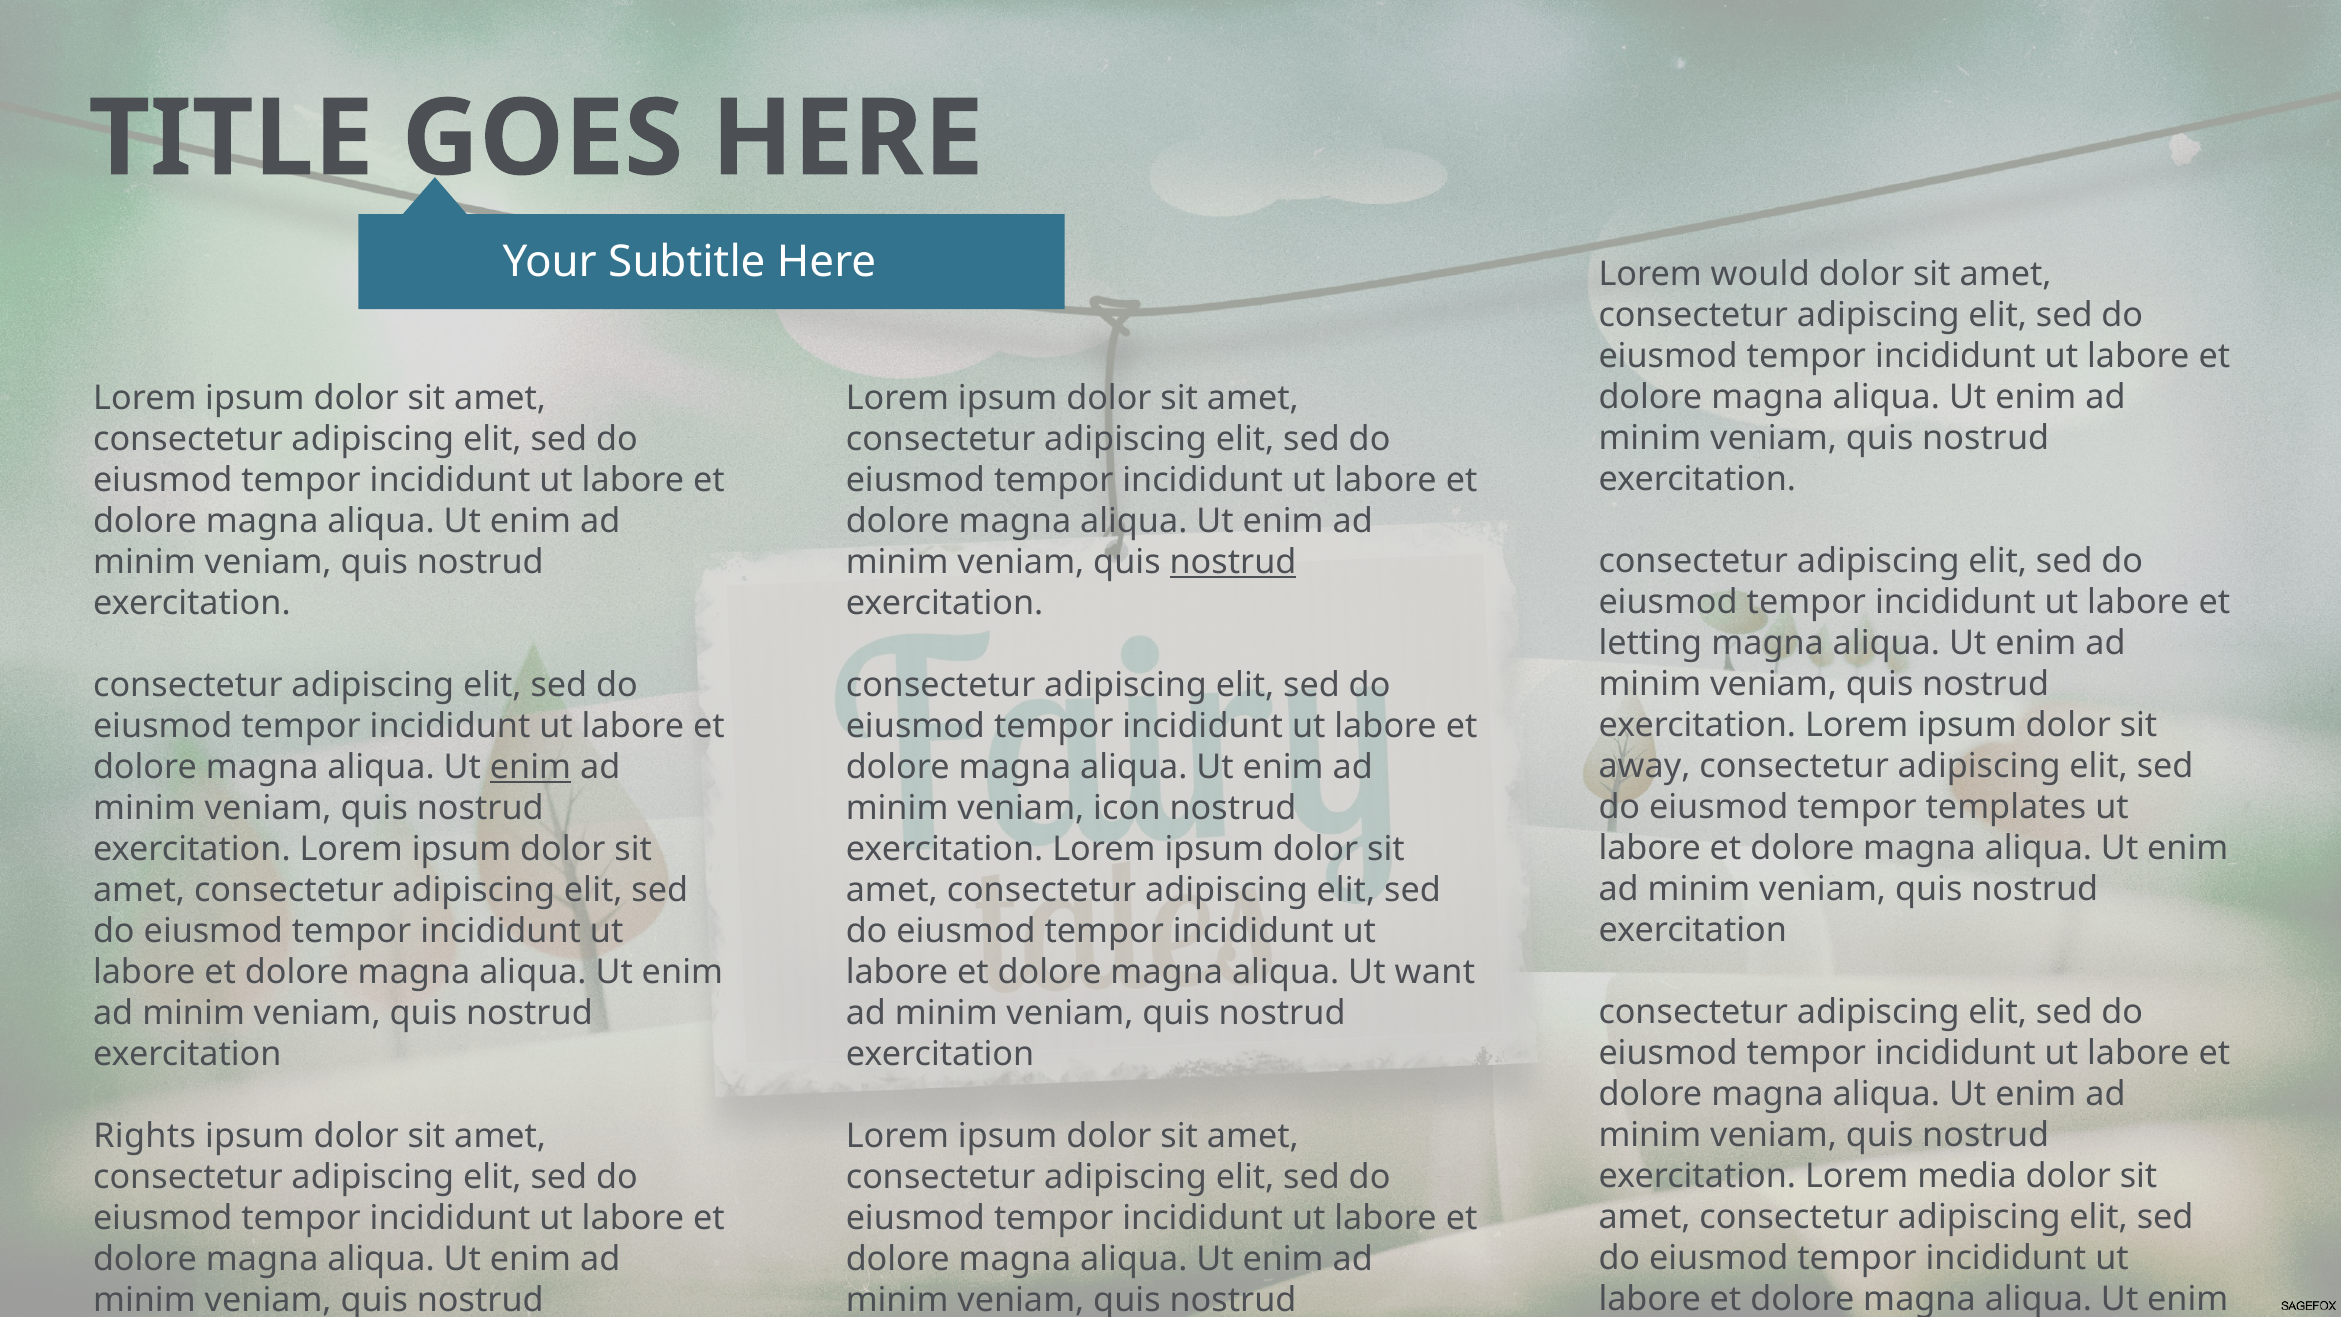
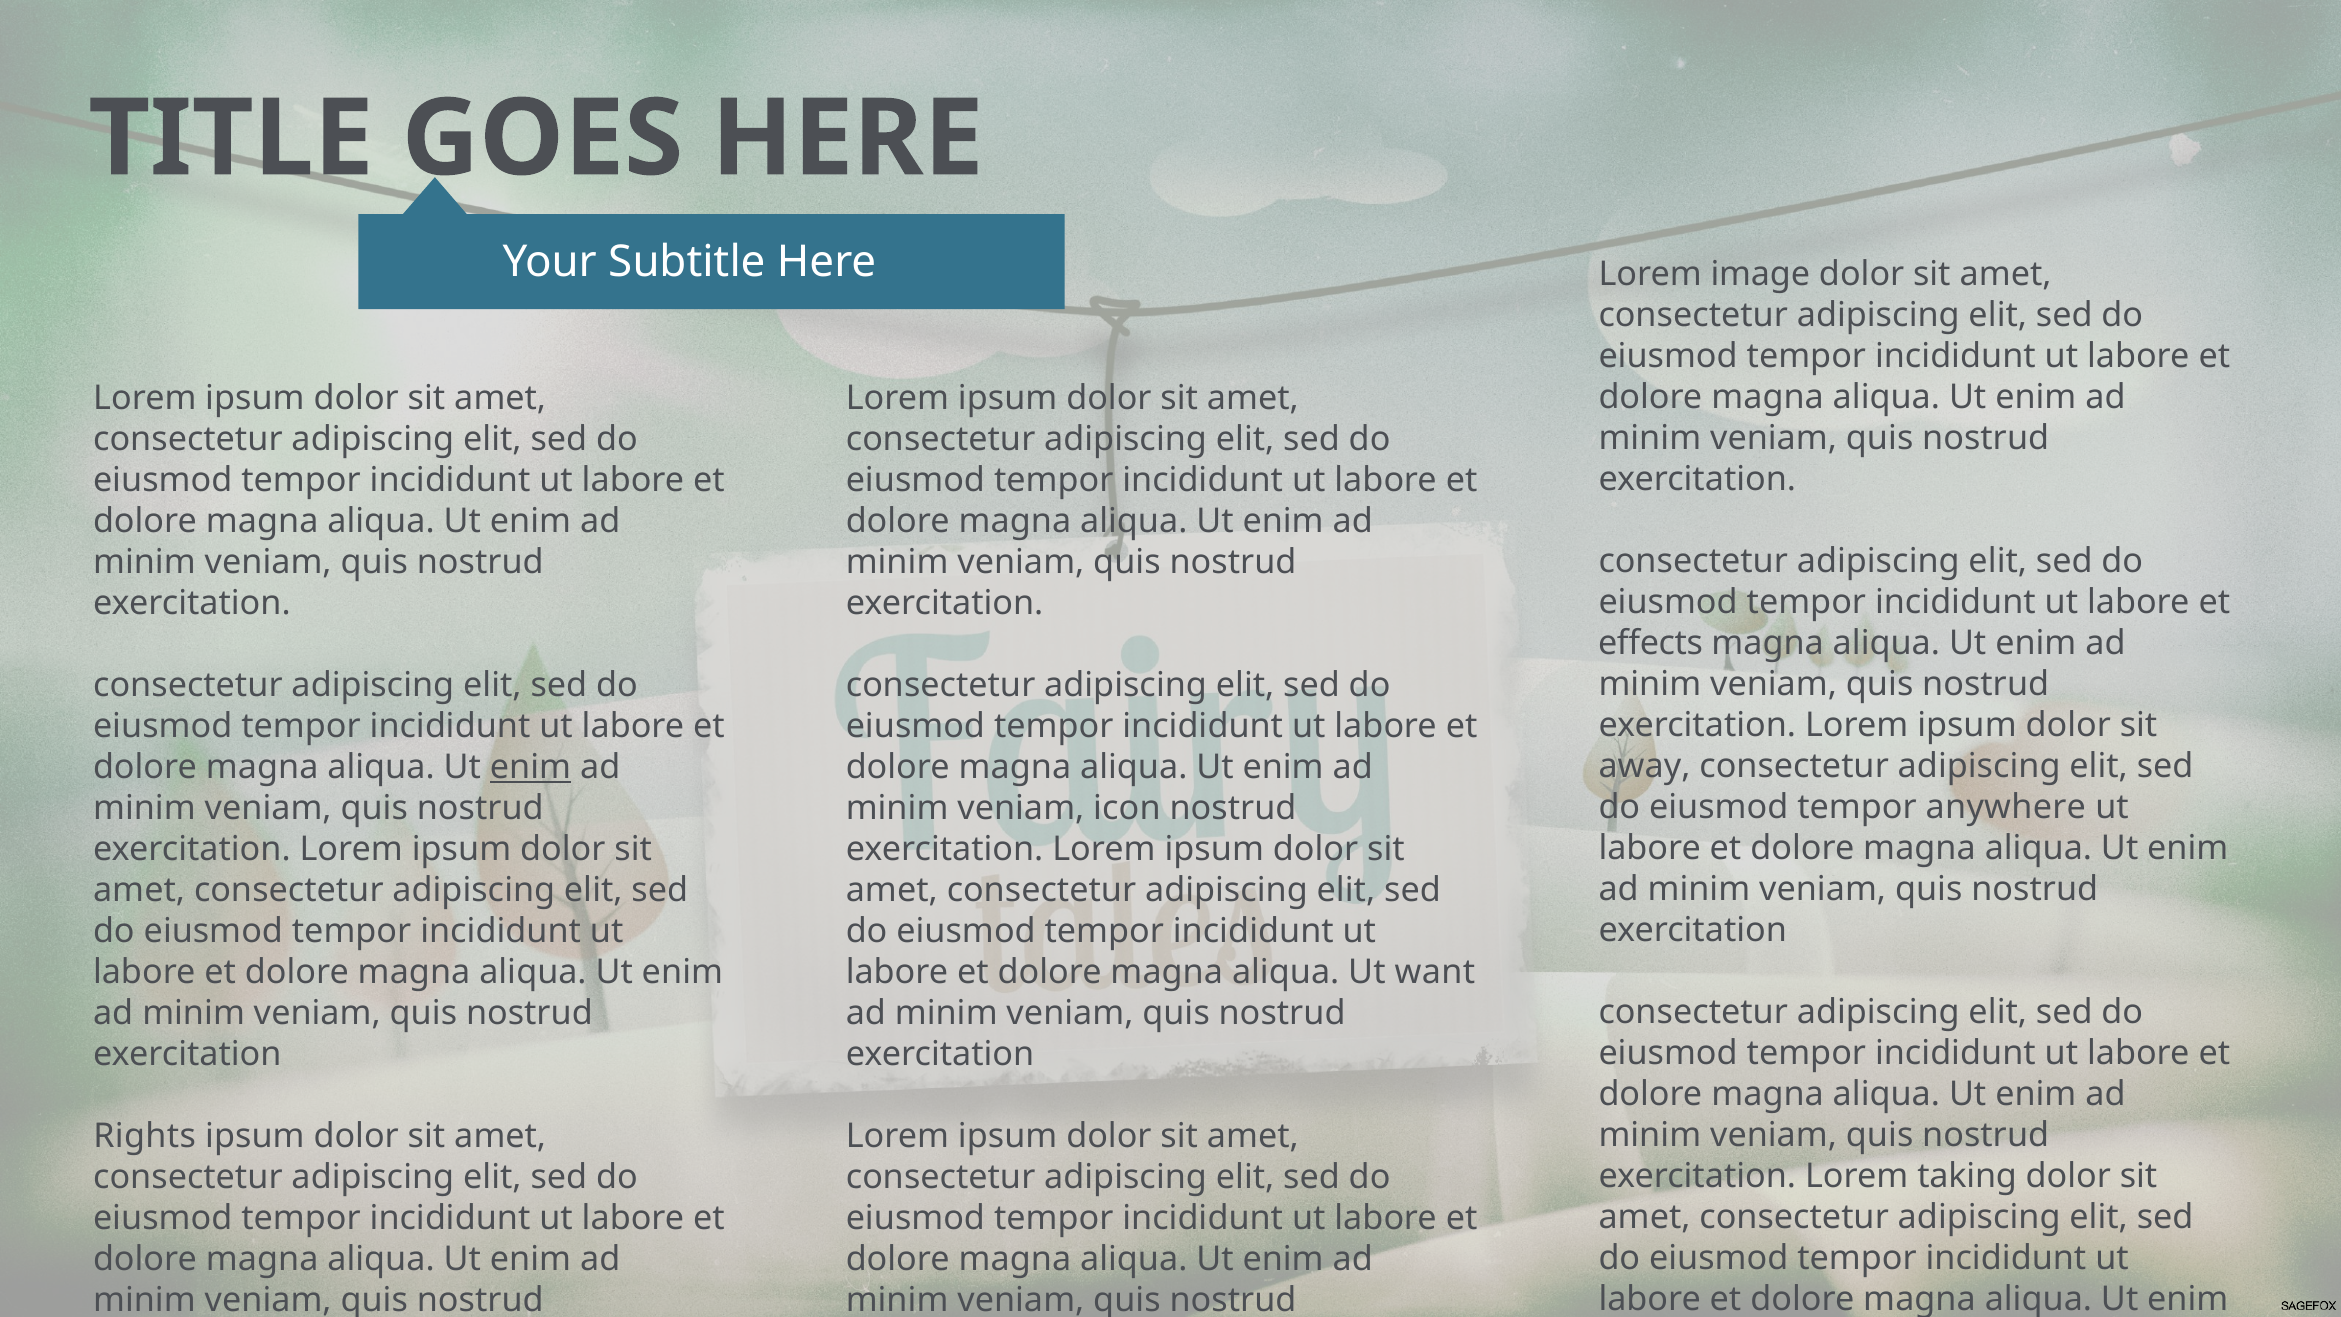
would: would -> image
nostrud at (1233, 563) underline: present -> none
letting: letting -> effects
templates: templates -> anywhere
media: media -> taking
